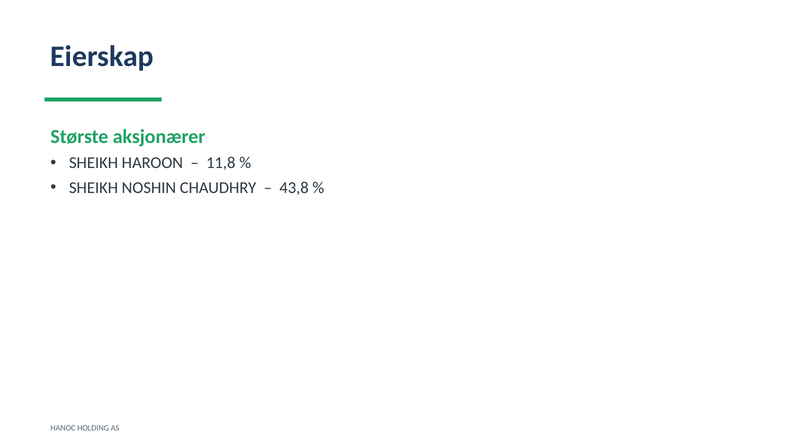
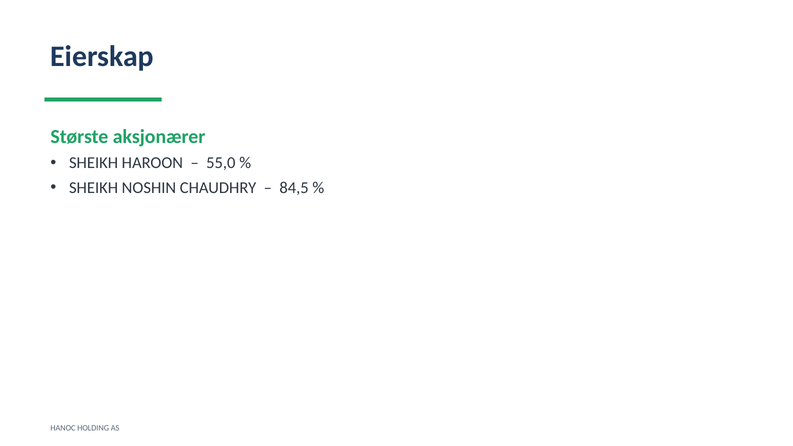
11,8: 11,8 -> 55,0
43,8: 43,8 -> 84,5
